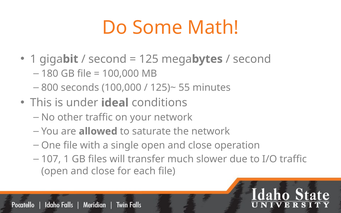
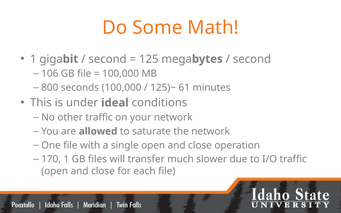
180: 180 -> 106
55: 55 -> 61
107: 107 -> 170
